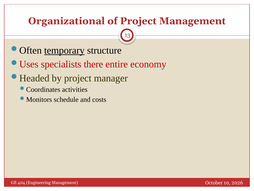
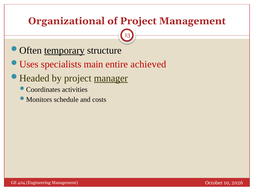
there: there -> main
economy: economy -> achieved
manager underline: none -> present
